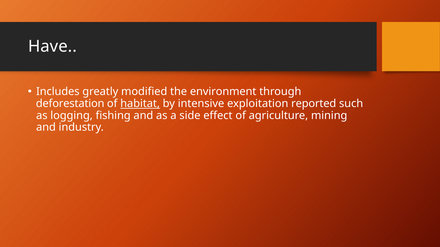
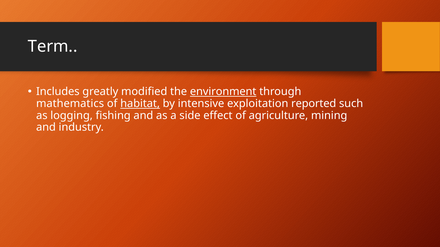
Have: Have -> Term
environment underline: none -> present
deforestation: deforestation -> mathematics
